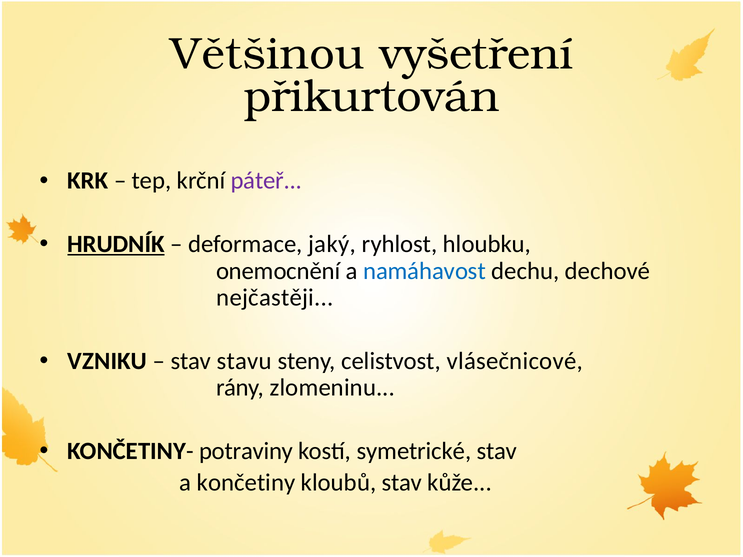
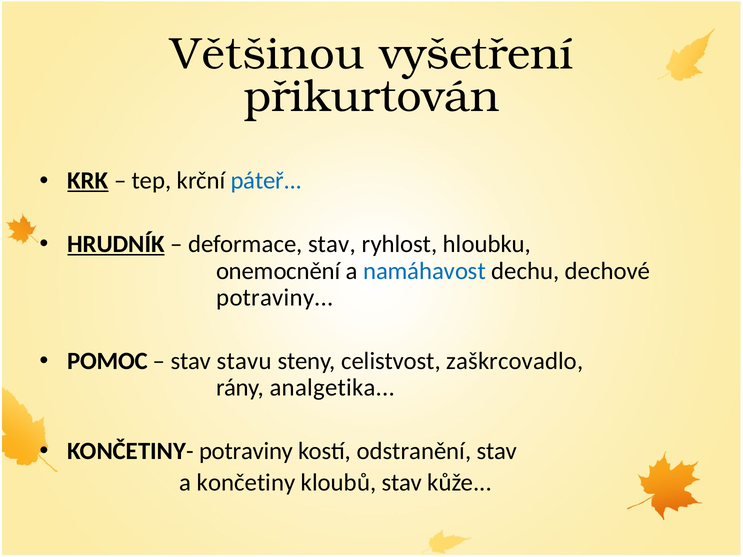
KRK underline: none -> present
páteř colour: purple -> blue
deformace jaký: jaký -> stav
nejčastěji at (275, 298): nejčastěji -> potraviny
VZNIKU: VZNIKU -> POMOC
vlásečnicové: vlásečnicové -> zaškrcovadlo
zlomeninu: zlomeninu -> analgetika
symetrické: symetrické -> odstranění
